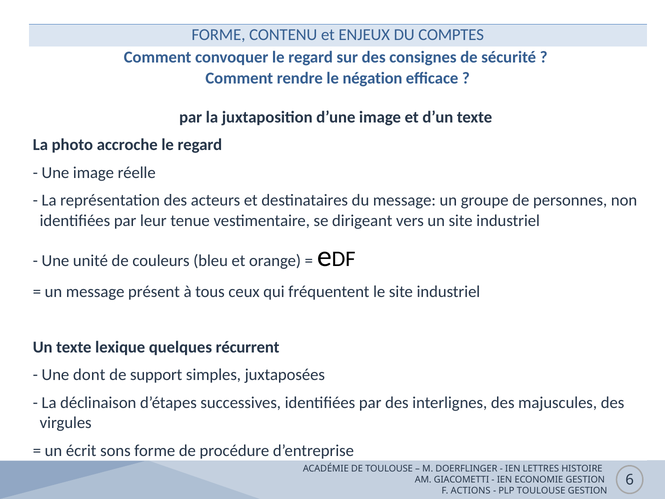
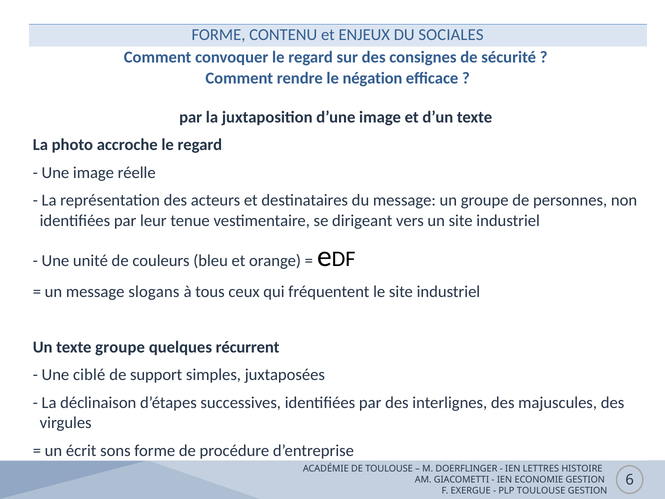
COMPTES: COMPTES -> SOCIALES
présent: présent -> slogans
texte lexique: lexique -> groupe
dont: dont -> ciblé
ACTIONS: ACTIONS -> EXERGUE
